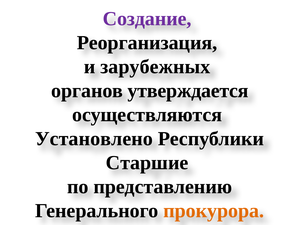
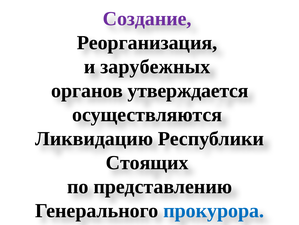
Установлено: Установлено -> Ликвидацию
Старшие: Старшие -> Стоящих
прокурора colour: orange -> blue
